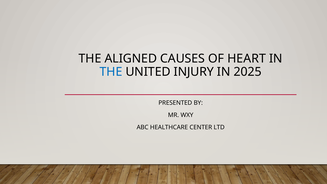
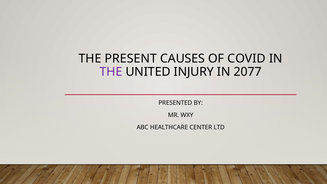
ALIGNED: ALIGNED -> PRESENT
HEART: HEART -> COVID
THE at (111, 72) colour: blue -> purple
2025: 2025 -> 2077
